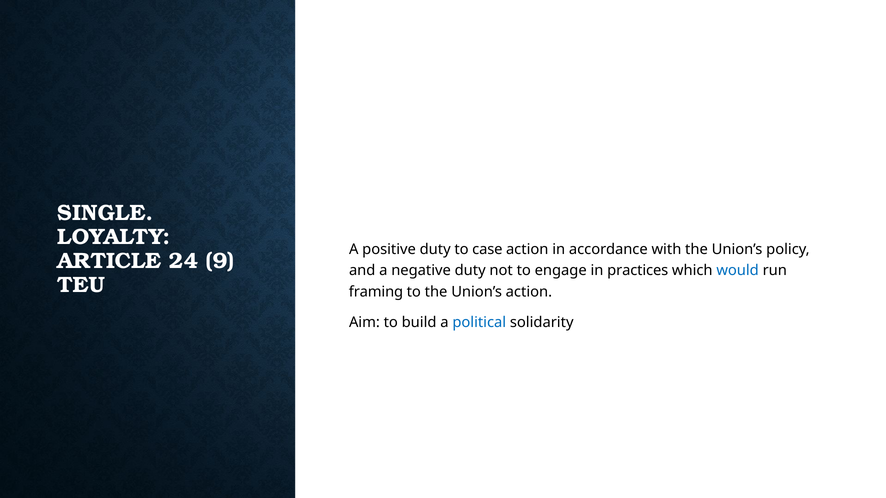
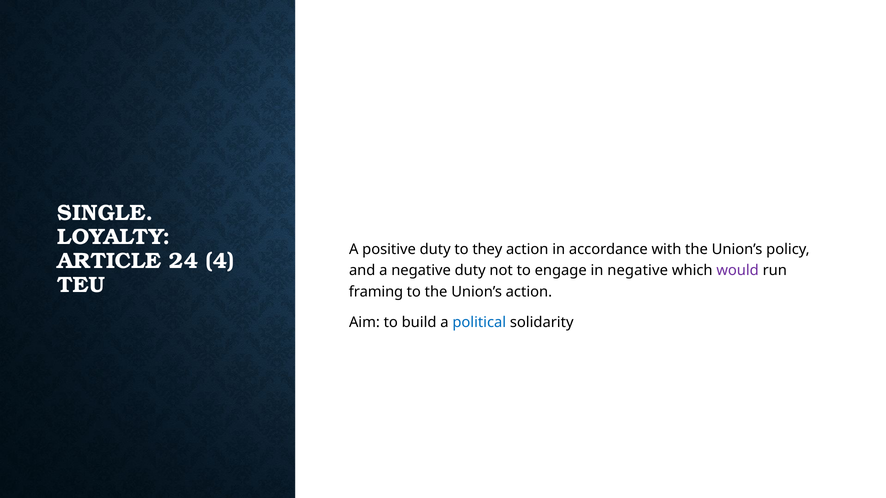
case: case -> they
9: 9 -> 4
in practices: practices -> negative
would colour: blue -> purple
